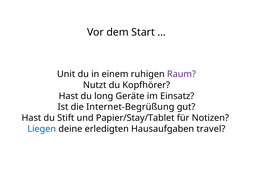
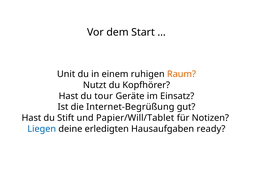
Raum colour: purple -> orange
long: long -> tour
Papier/Stay/Tablet: Papier/Stay/Tablet -> Papier/Will/Tablet
travel: travel -> ready
